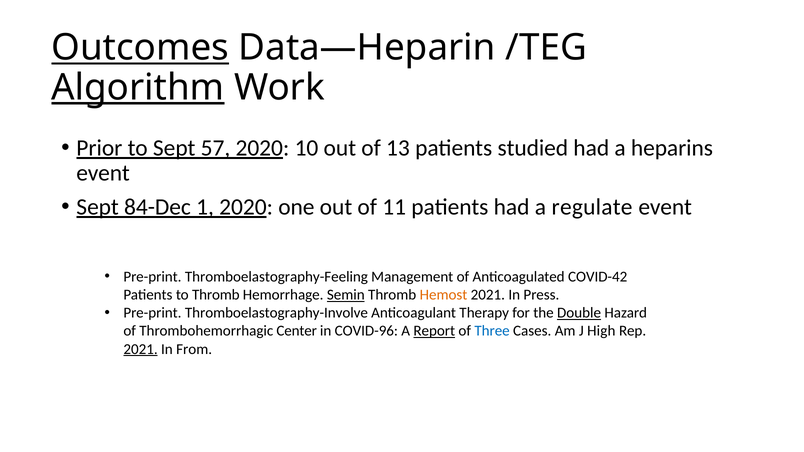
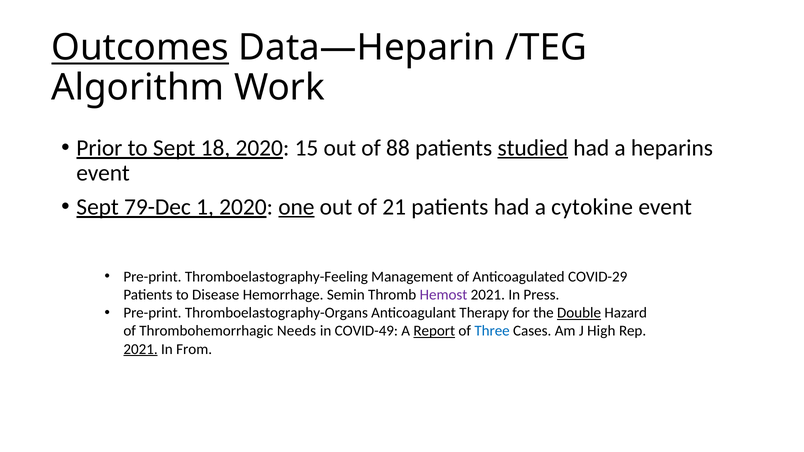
Algorithm underline: present -> none
57: 57 -> 18
10: 10 -> 15
13: 13 -> 88
studied underline: none -> present
84-Dec: 84-Dec -> 79-Dec
one underline: none -> present
11: 11 -> 21
regulate: regulate -> cytokine
COVID-42: COVID-42 -> COVID-29
to Thromb: Thromb -> Disease
Semin underline: present -> none
Hemost colour: orange -> purple
Thromboelastography-Involve: Thromboelastography-Involve -> Thromboelastography-Organs
Center: Center -> Needs
COVID-96: COVID-96 -> COVID-49
